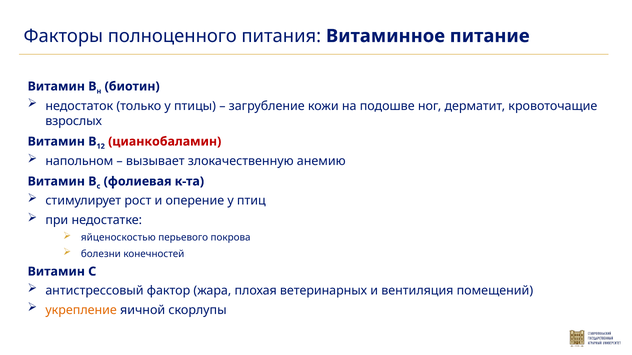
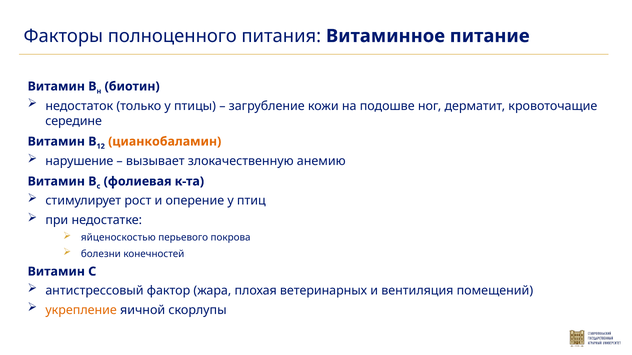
взрослых: взрослых -> середине
цианкобаламин colour: red -> orange
напольном: напольном -> нарушение
